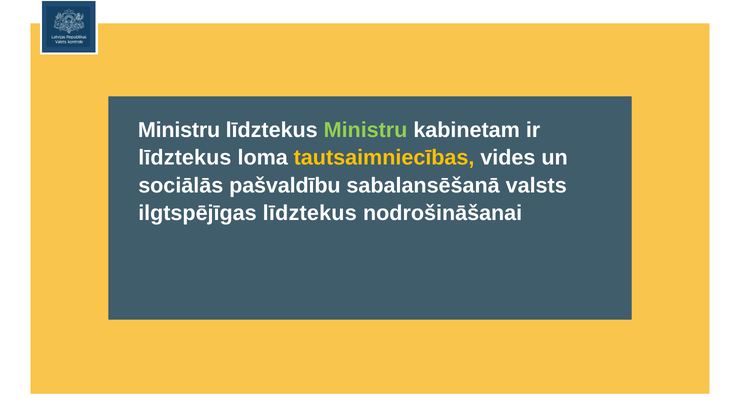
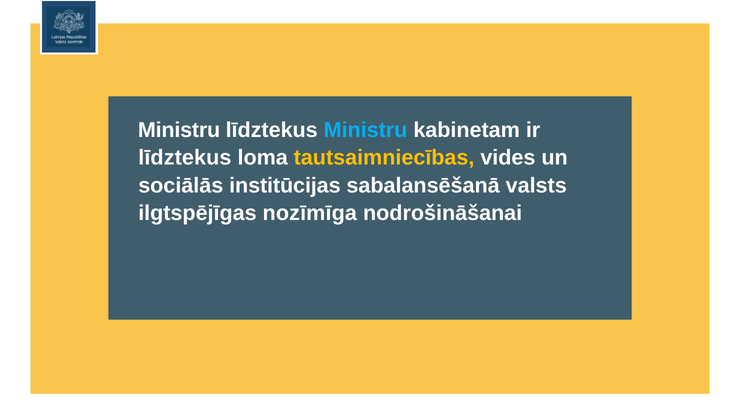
Ministru at (366, 130) colour: light green -> light blue
pašvaldību: pašvaldību -> institūcijas
ilgtspējīgas līdztekus: līdztekus -> nozīmīga
